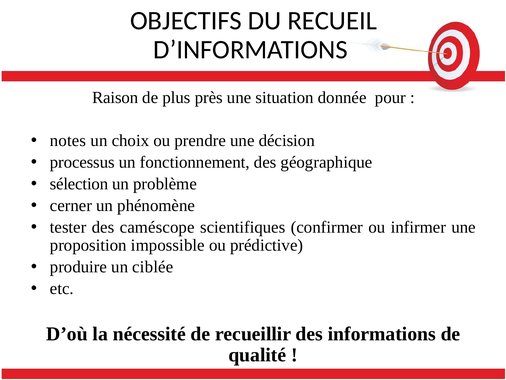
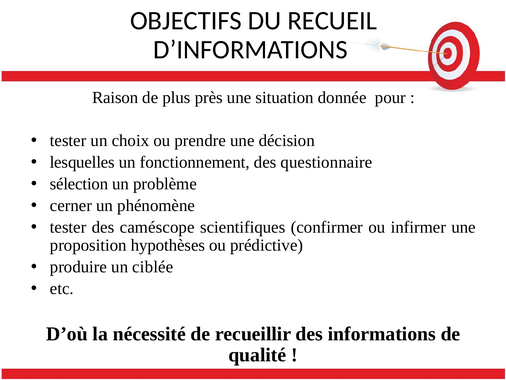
notes at (68, 141): notes -> tester
processus: processus -> lesquelles
géographique: géographique -> questionnaire
impossible: impossible -> hypothèses
